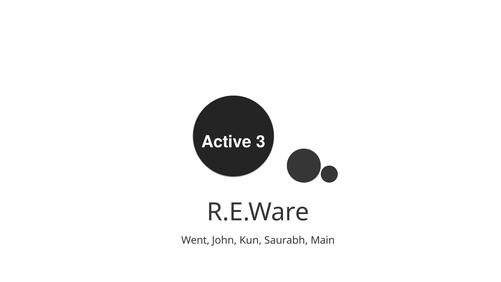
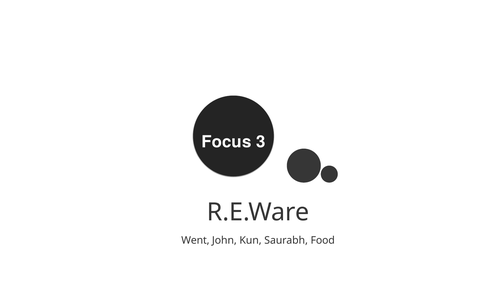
Active: Active -> Focus
Main: Main -> Food
